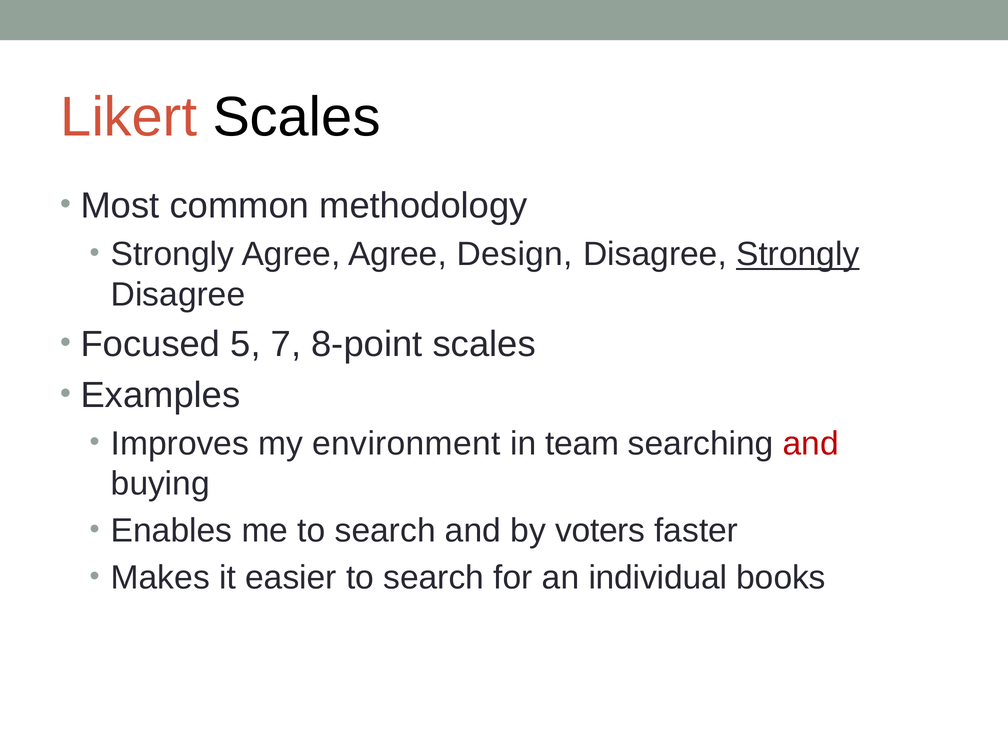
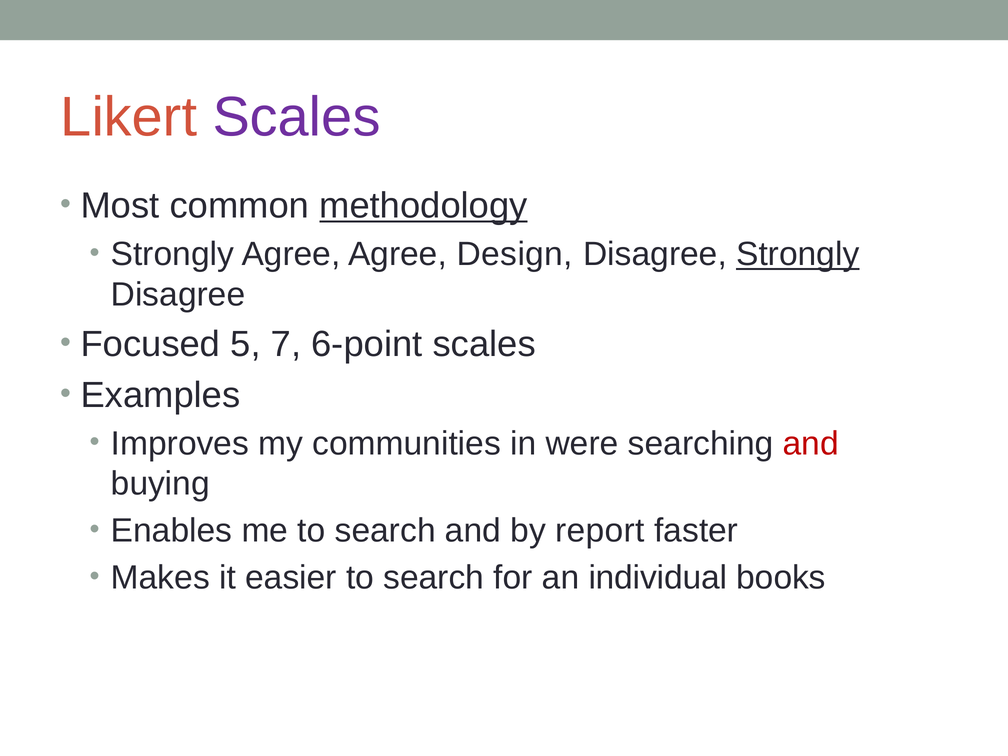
Scales at (297, 117) colour: black -> purple
methodology underline: none -> present
8-point: 8-point -> 6-point
environment: environment -> communities
team: team -> were
voters: voters -> report
